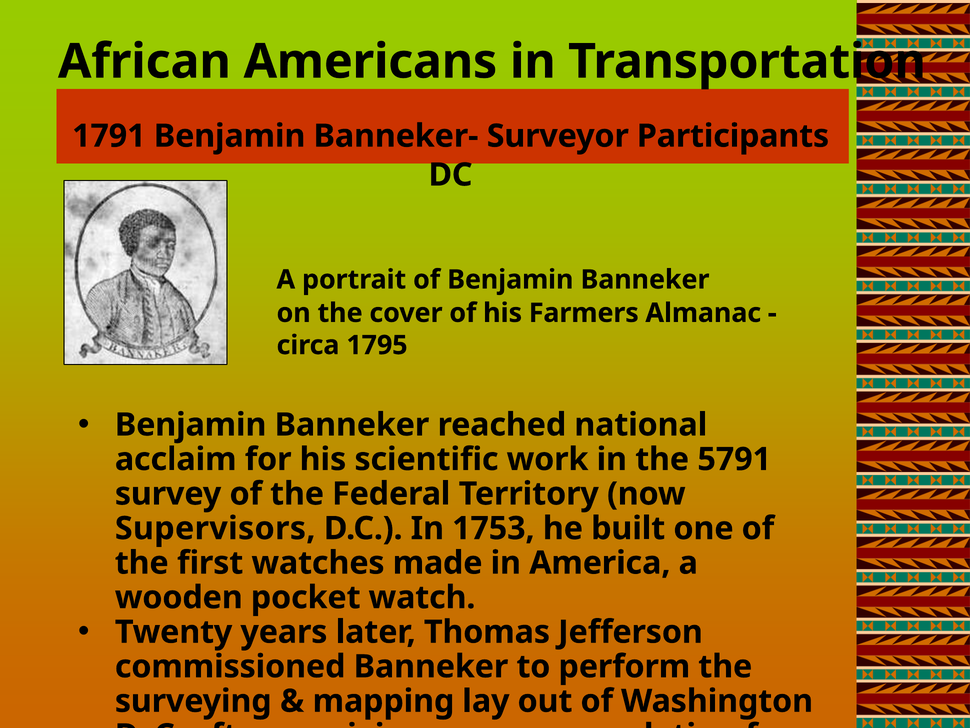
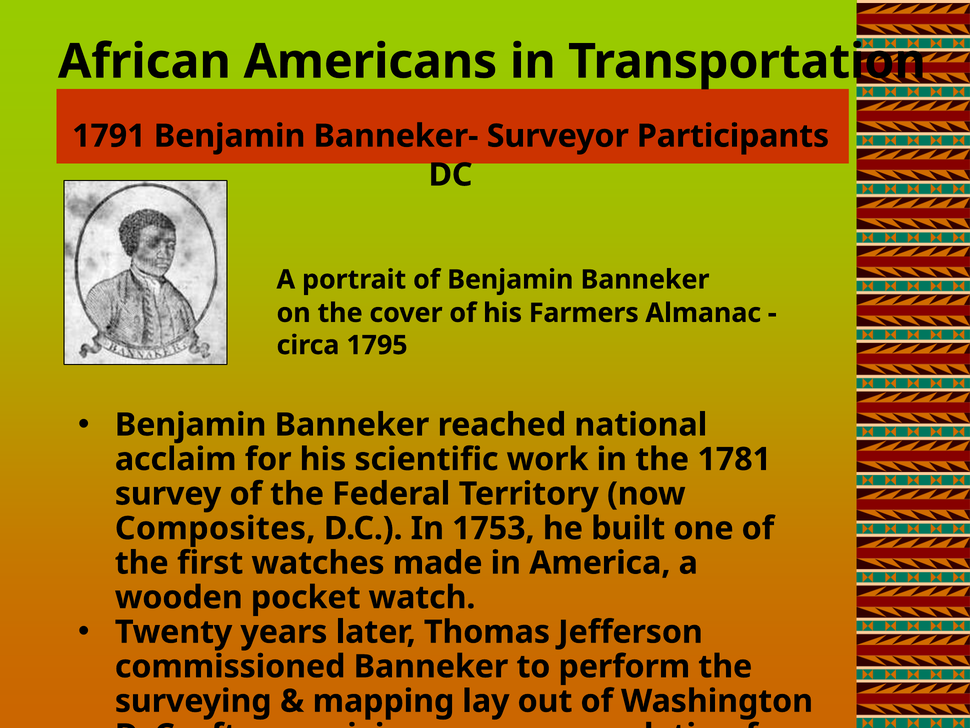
5791: 5791 -> 1781
Supervisors: Supervisors -> Composites
